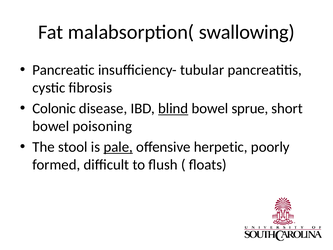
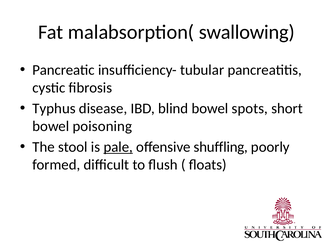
Colonic: Colonic -> Typhus
blind underline: present -> none
sprue: sprue -> spots
herpetic: herpetic -> shuffling
